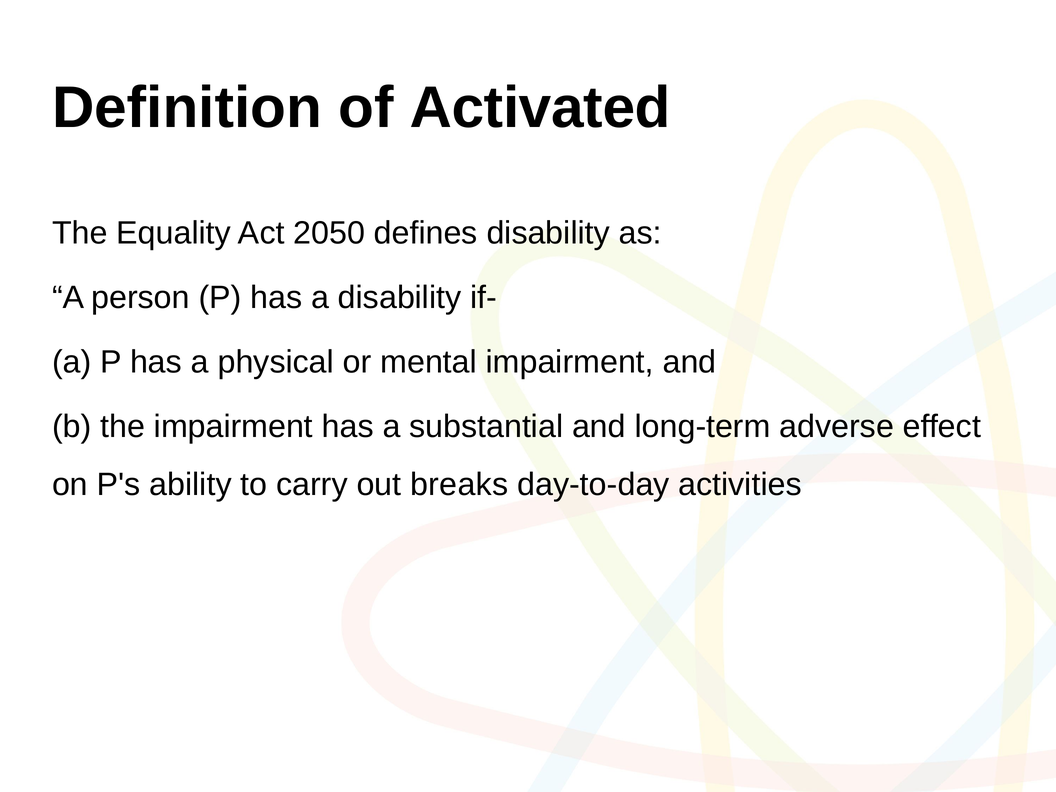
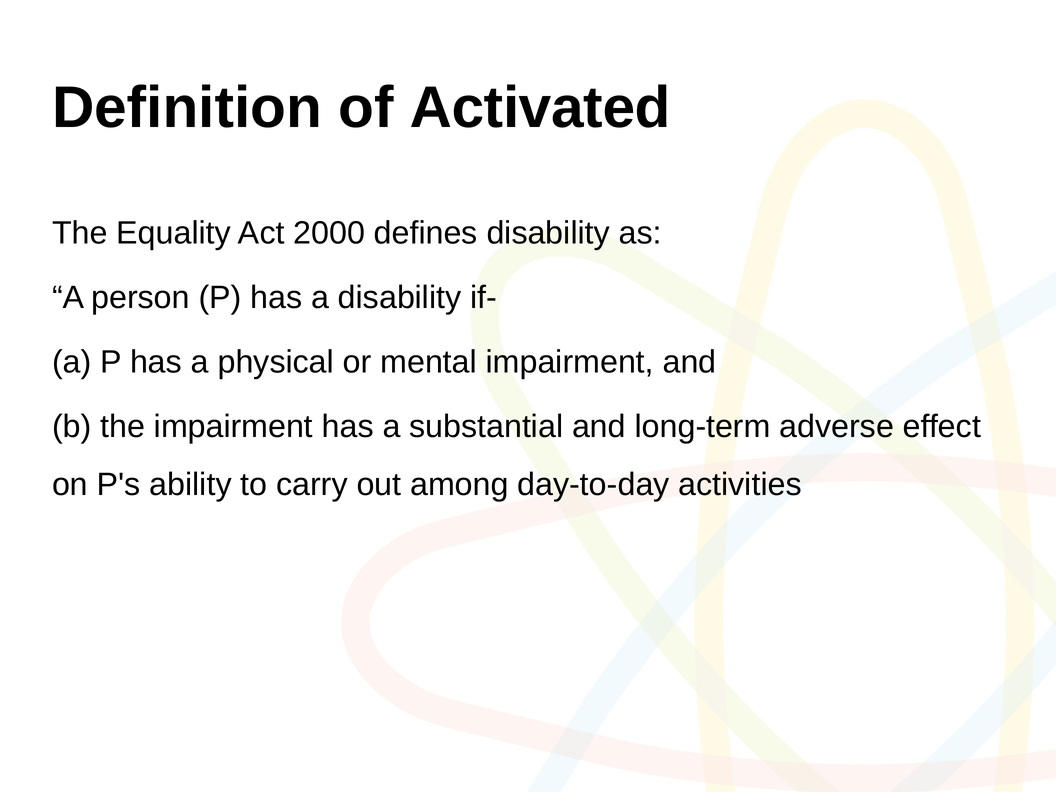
2050: 2050 -> 2000
breaks: breaks -> among
